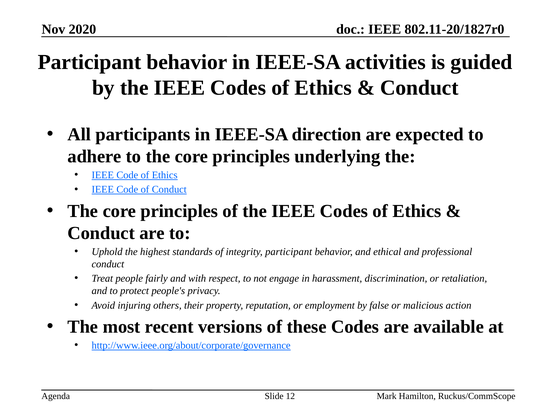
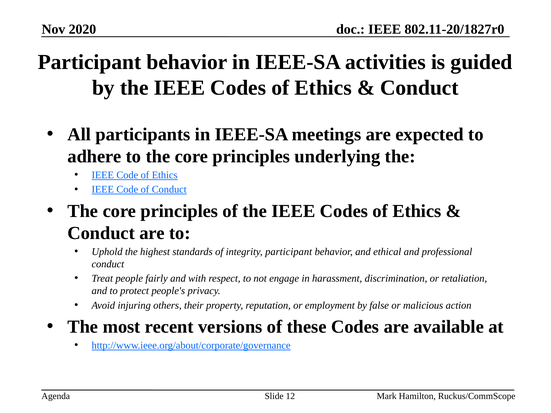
direction: direction -> meetings
